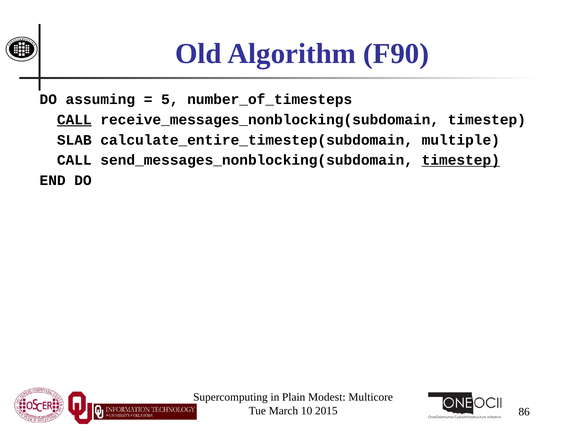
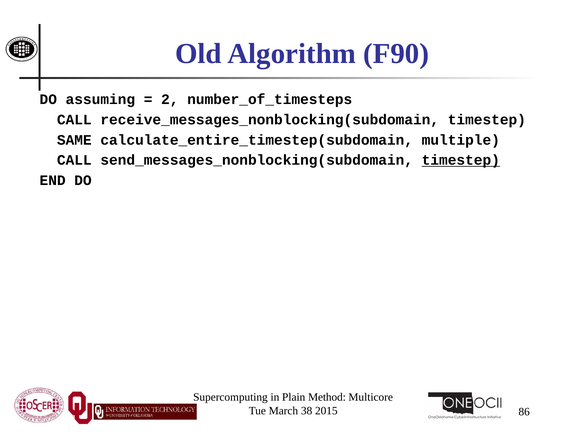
5: 5 -> 2
CALL at (74, 120) underline: present -> none
SLAB: SLAB -> SAME
Modest: Modest -> Method
10: 10 -> 38
